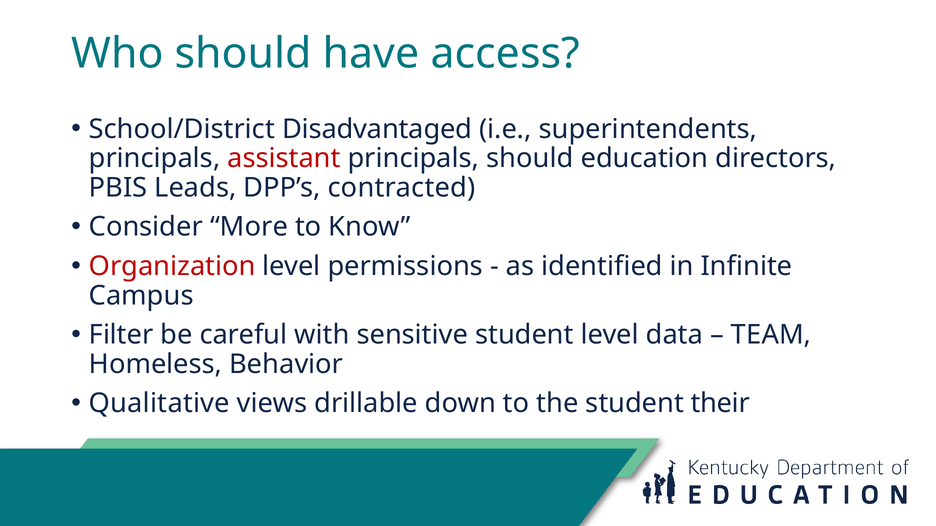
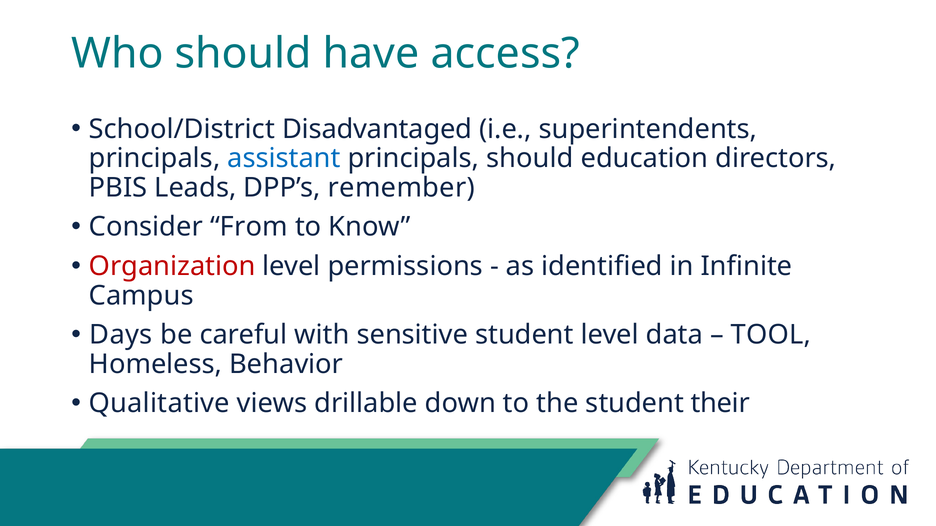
assistant colour: red -> blue
contracted: contracted -> remember
More: More -> From
Filter: Filter -> Days
TEAM: TEAM -> TOOL
